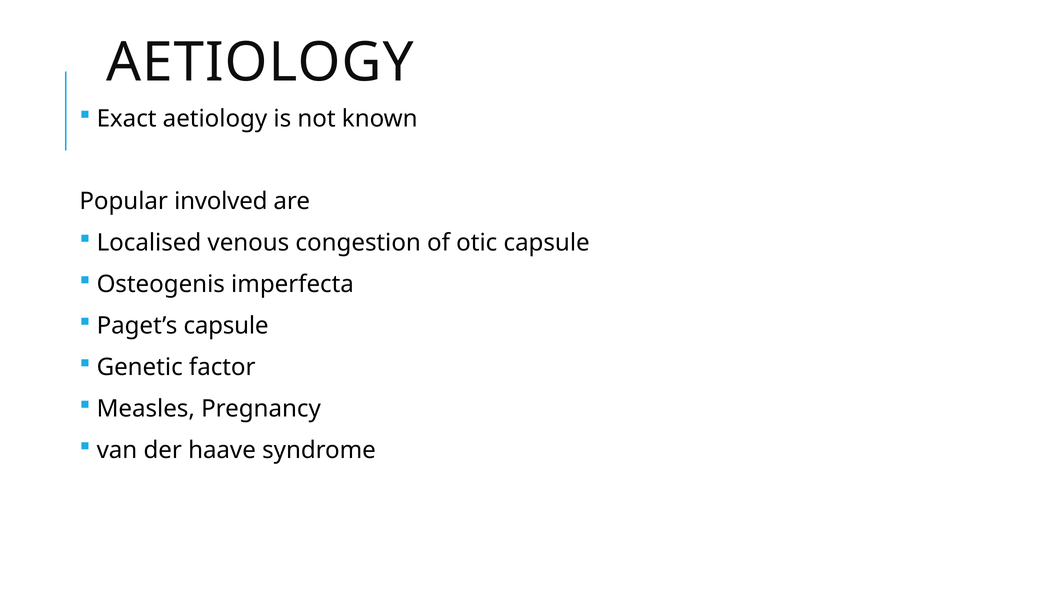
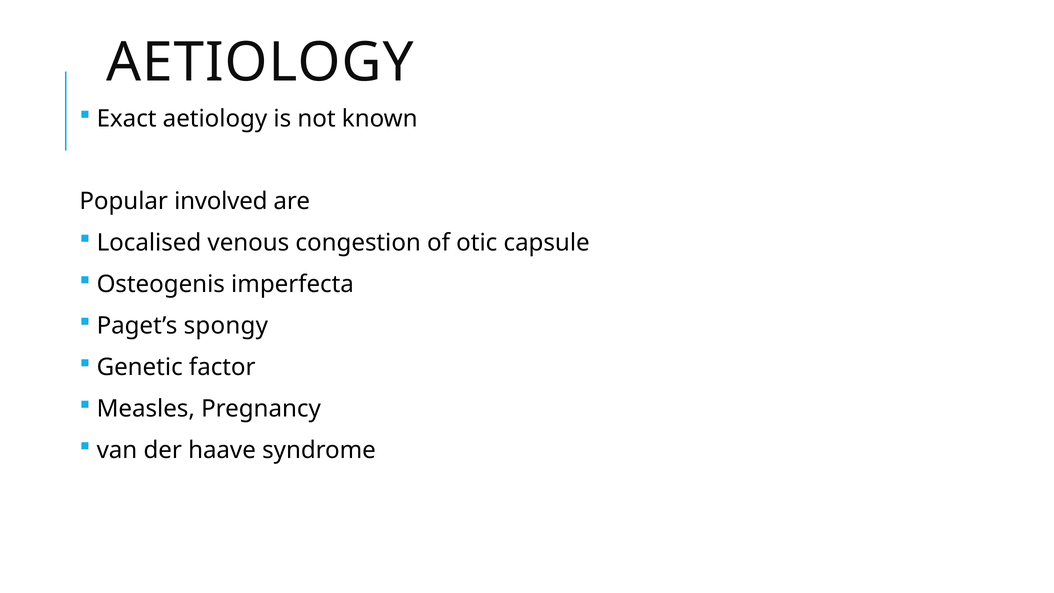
Paget’s capsule: capsule -> spongy
